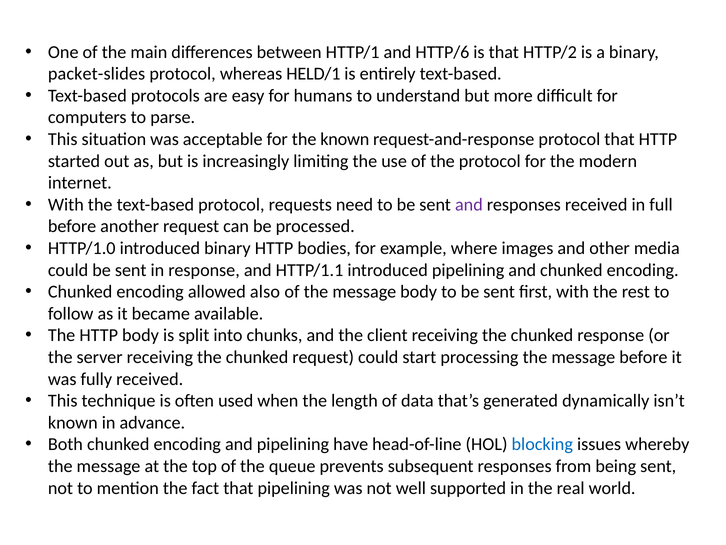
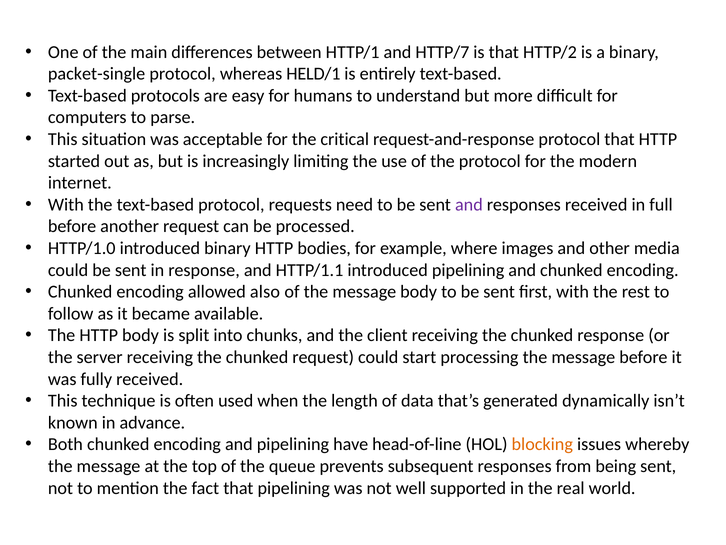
HTTP/6: HTTP/6 -> HTTP/7
packet-slides: packet-slides -> packet-single
the known: known -> critical
blocking colour: blue -> orange
